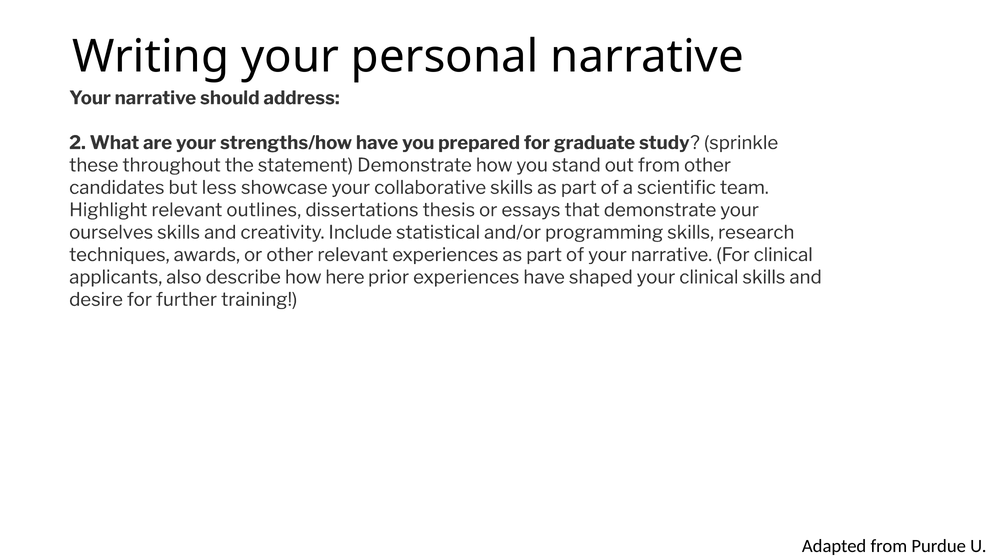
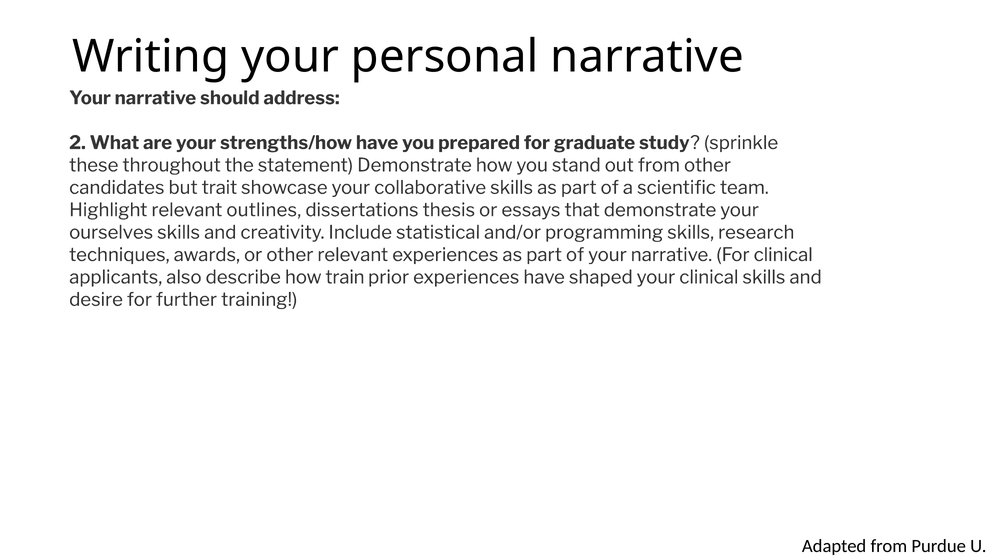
less: less -> trait
here: here -> train
